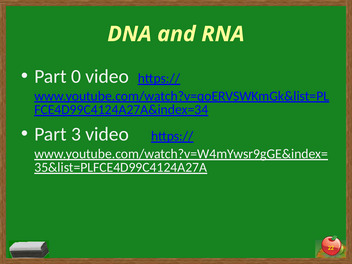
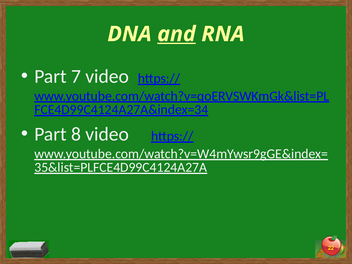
and underline: none -> present
0: 0 -> 7
3: 3 -> 8
